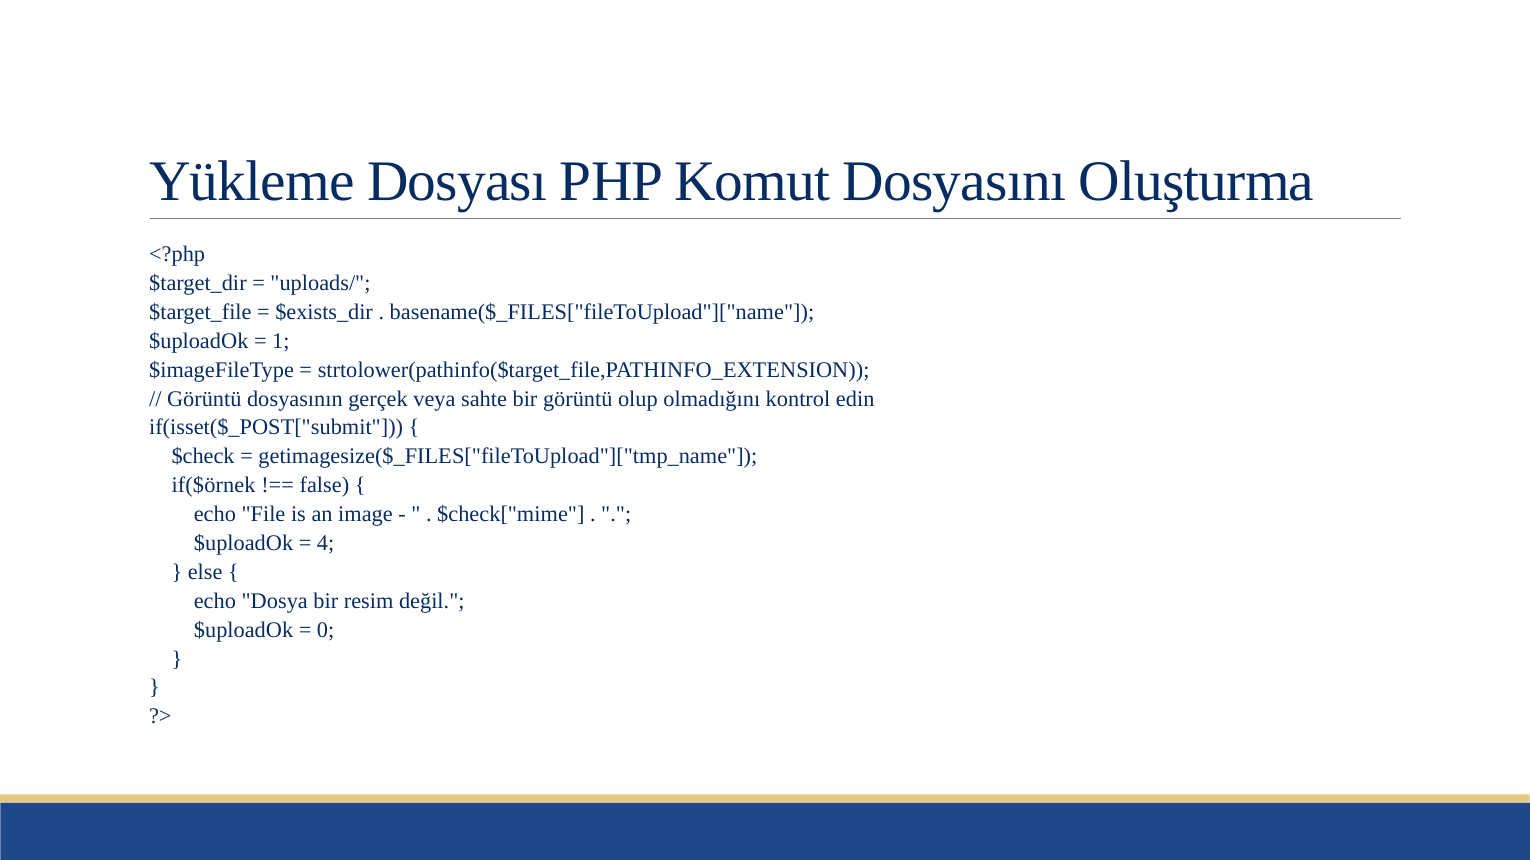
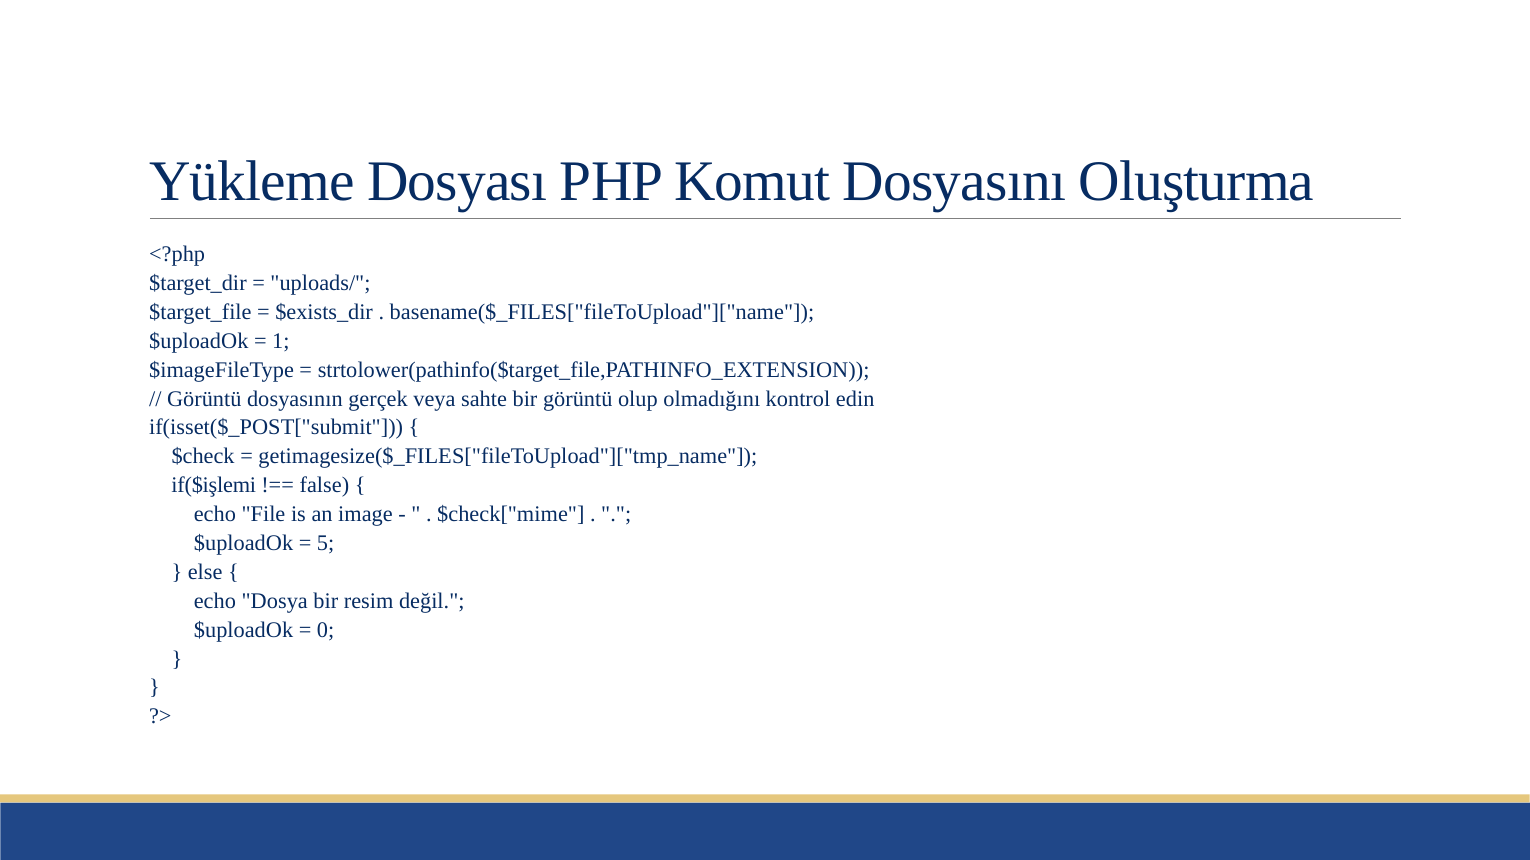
if($örnek: if($örnek -> if($işlemi
4: 4 -> 5
